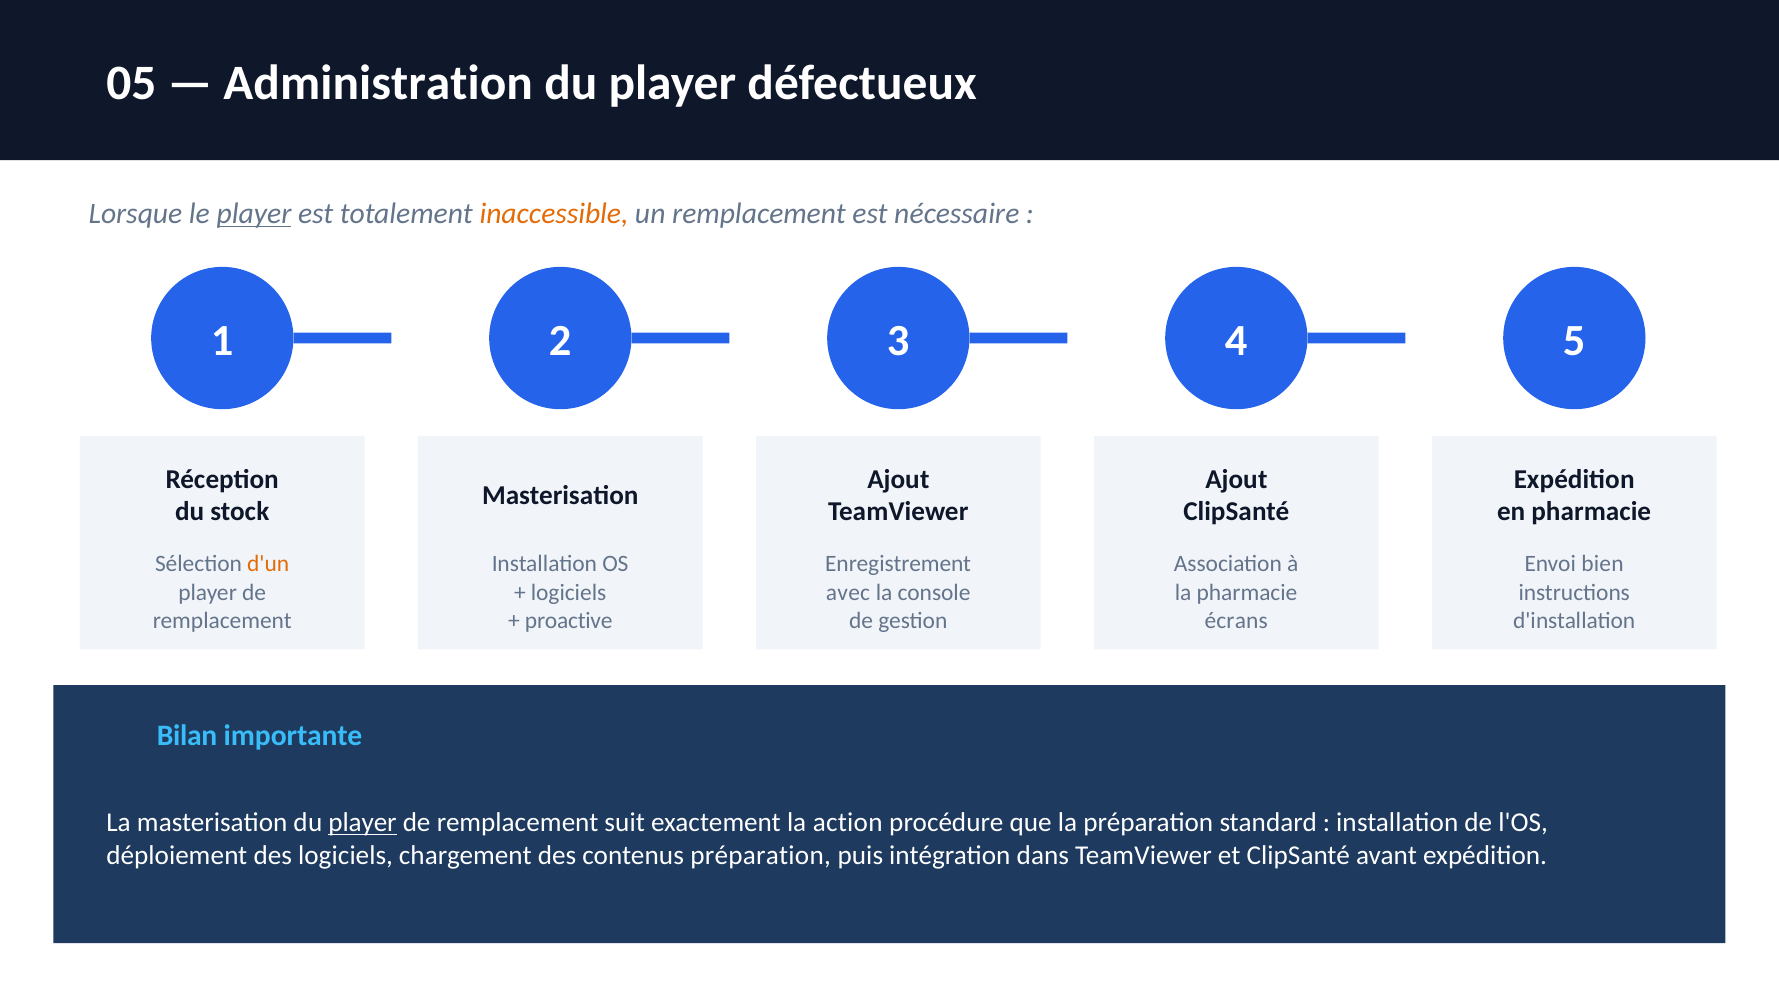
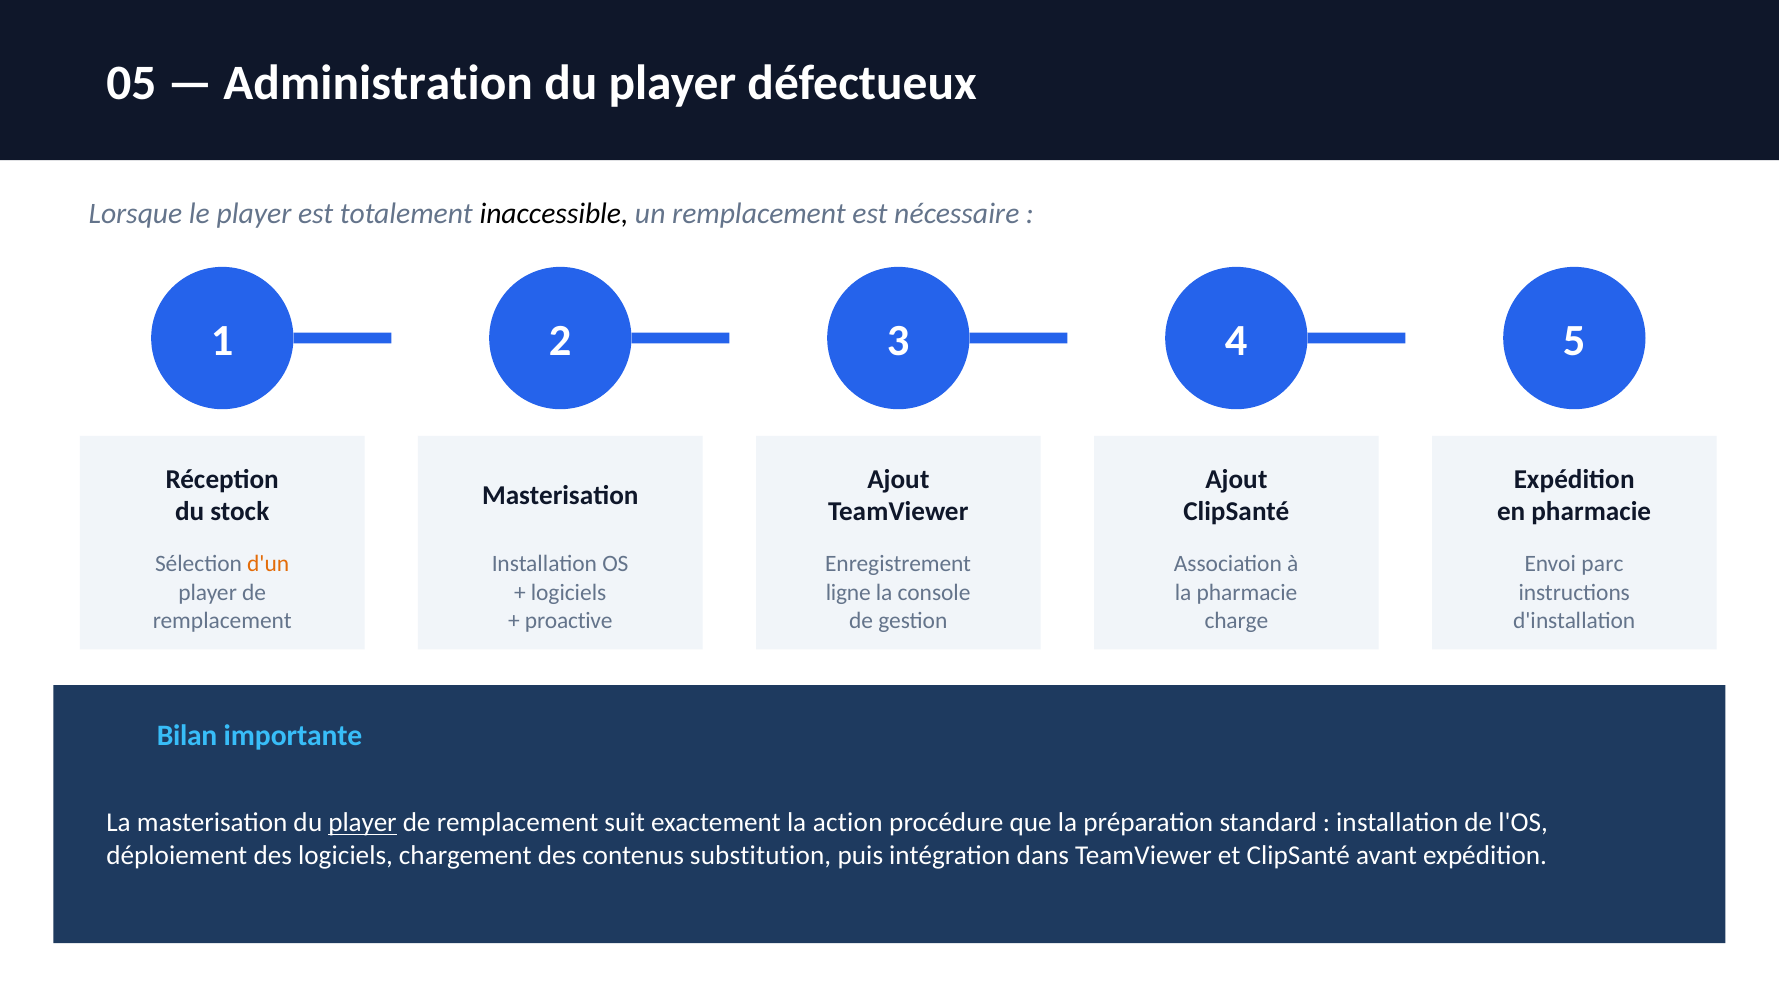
player at (254, 214) underline: present -> none
inaccessible colour: orange -> black
bien: bien -> parc
avec: avec -> ligne
écrans: écrans -> charge
contenus préparation: préparation -> substitution
